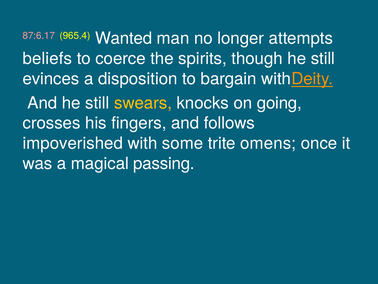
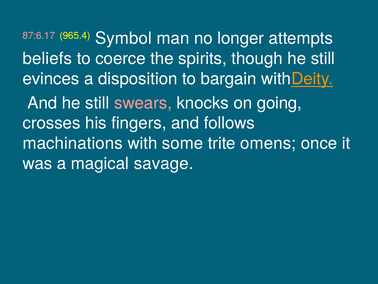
Wanted: Wanted -> Symbol
swears colour: yellow -> pink
impoverished: impoverished -> machinations
passing: passing -> savage
